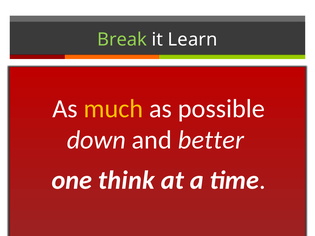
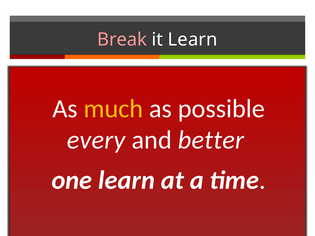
Break colour: light green -> pink
down: down -> every
one think: think -> learn
